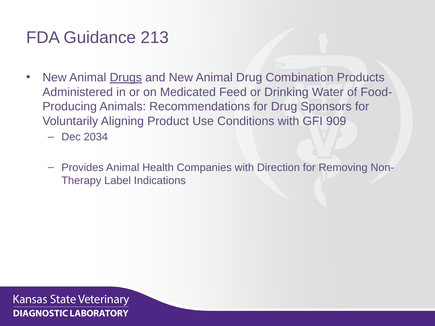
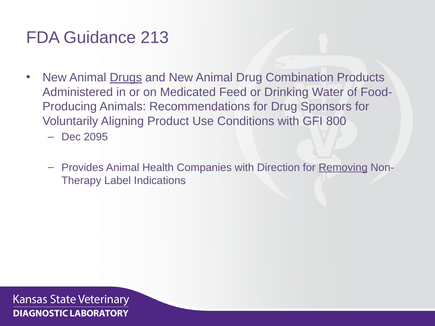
909: 909 -> 800
2034: 2034 -> 2095
Removing underline: none -> present
